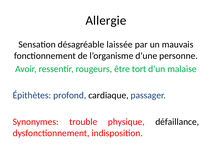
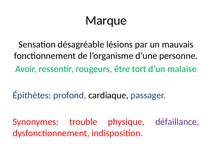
Allergie: Allergie -> Marque
laissée: laissée -> lésions
défaillance colour: black -> purple
